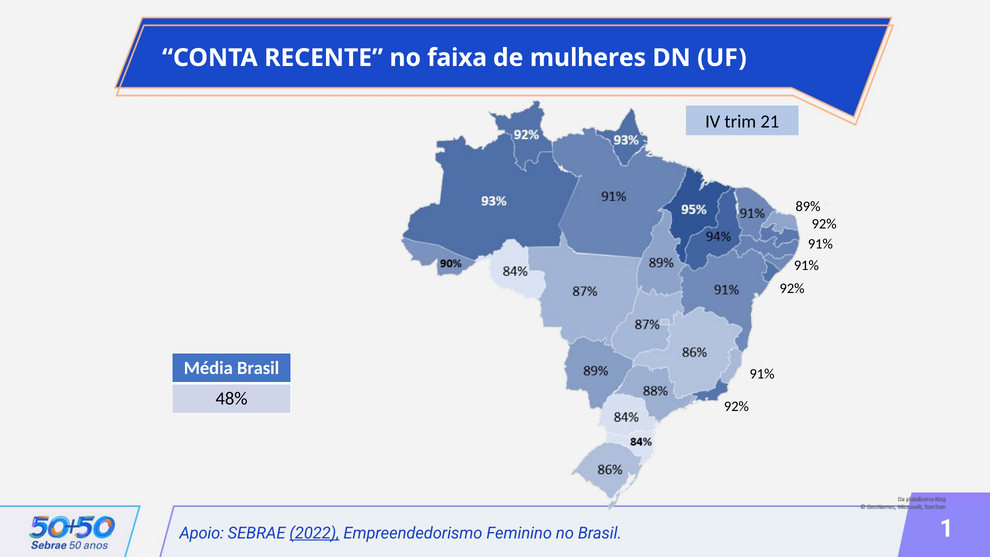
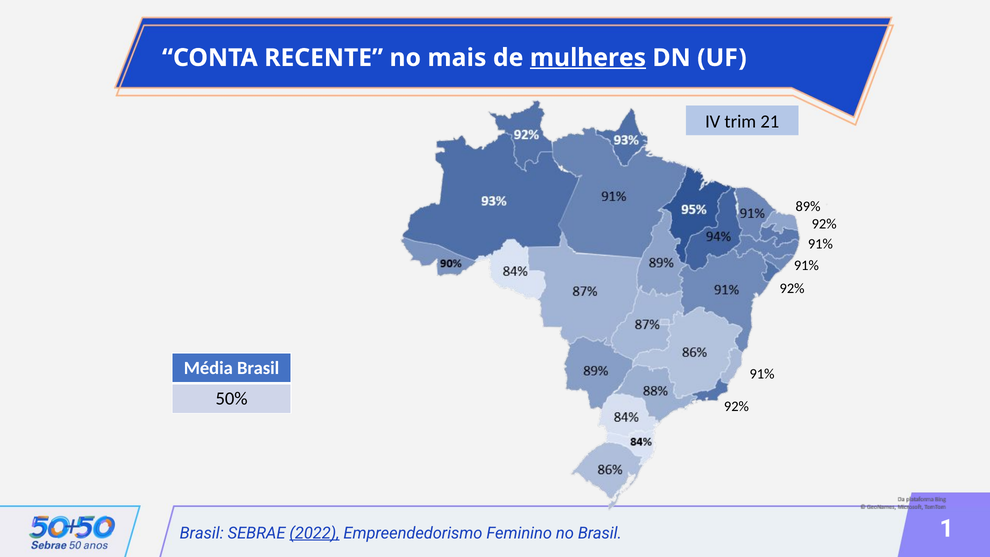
faixa: faixa -> mais
mulheres underline: none -> present
48%: 48% -> 50%
Apoio at (202, 533): Apoio -> Brasil
